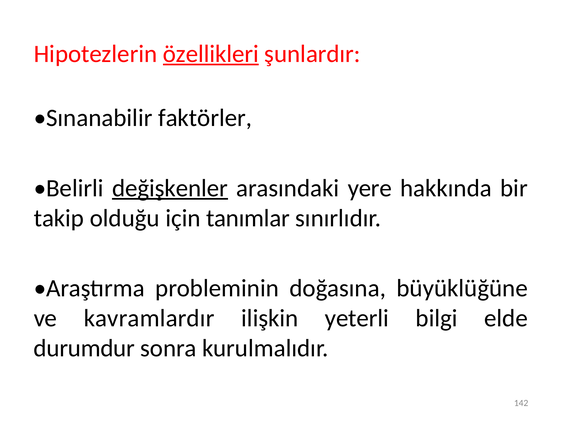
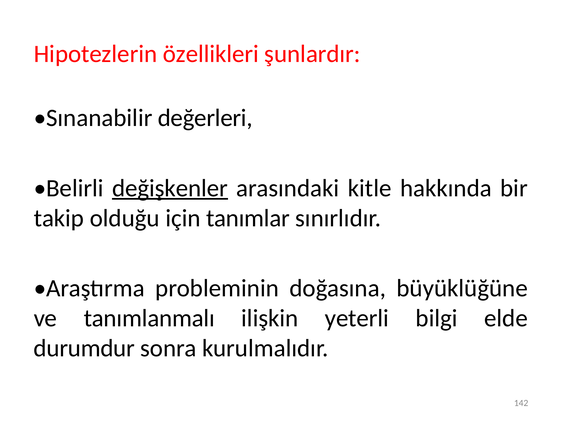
özellikleri underline: present -> none
faktörler: faktörler -> değerleri
yere: yere -> kitle
kavramlardır: kavramlardır -> tanımlanmalı
